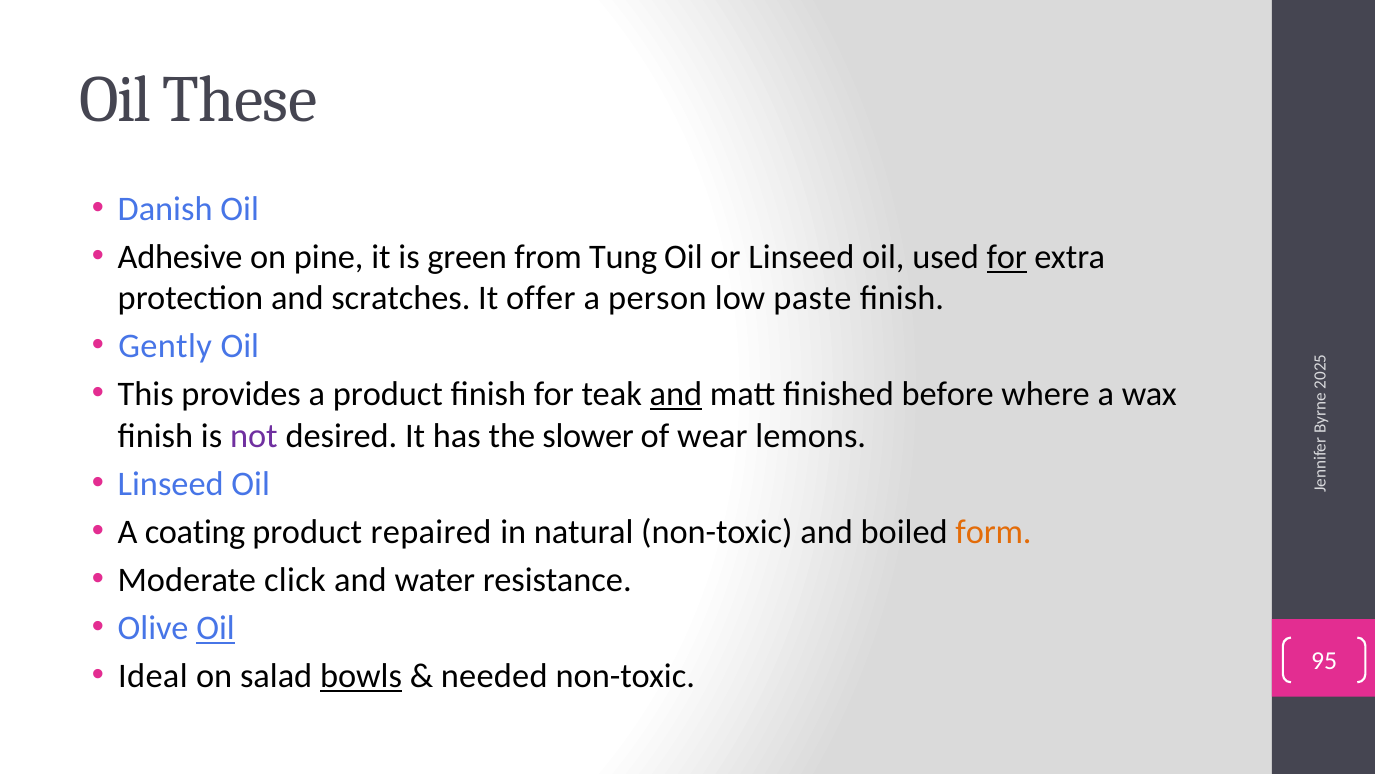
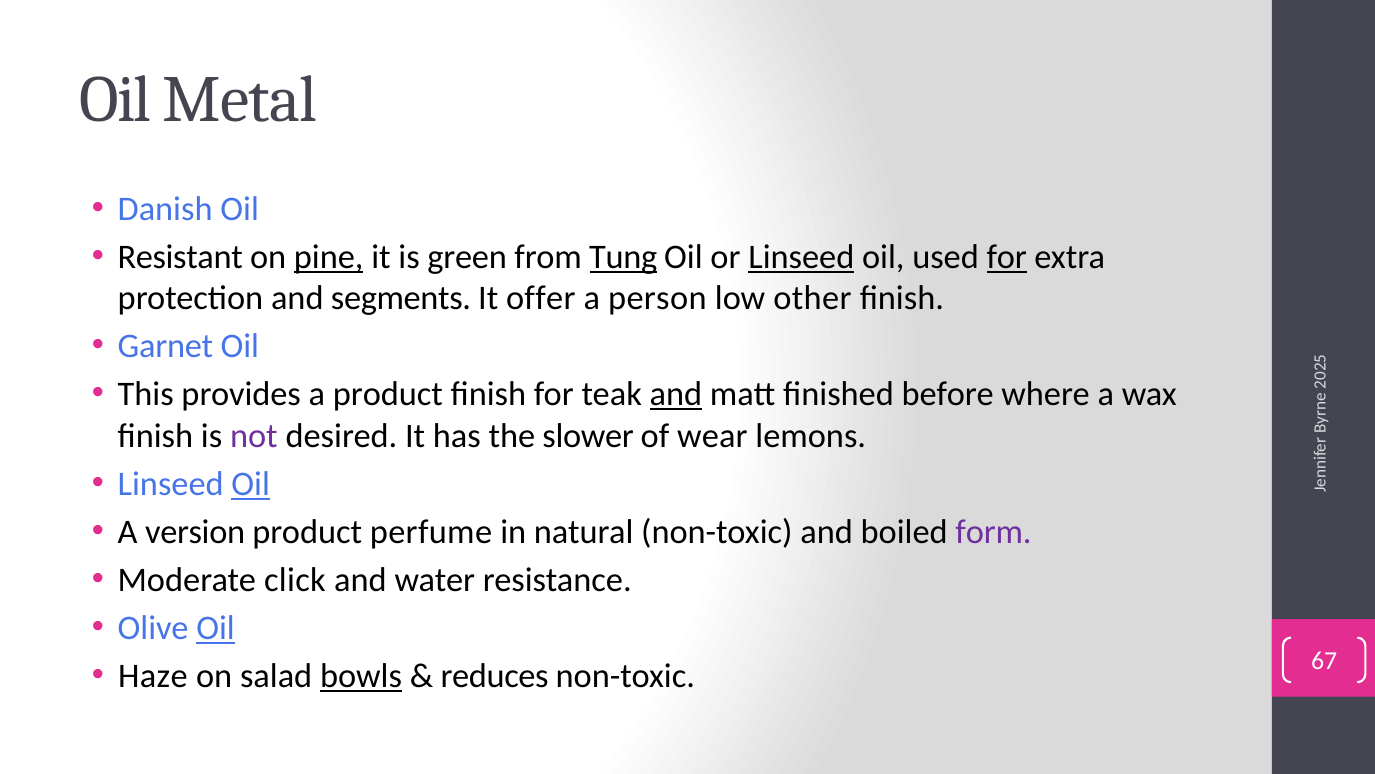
These: These -> Metal
Adhesive: Adhesive -> Resistant
pine underline: none -> present
Tung underline: none -> present
Linseed at (801, 257) underline: none -> present
scratches: scratches -> segments
paste: paste -> other
Gently: Gently -> Garnet
Oil at (251, 484) underline: none -> present
coating: coating -> version
repaired: repaired -> perfume
form colour: orange -> purple
Ideal: Ideal -> Haze
needed: needed -> reduces
95: 95 -> 67
